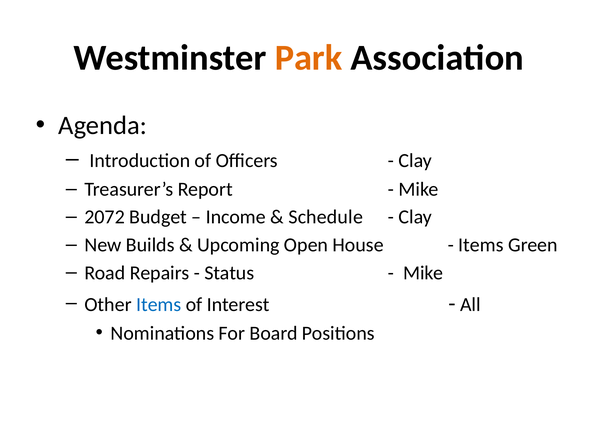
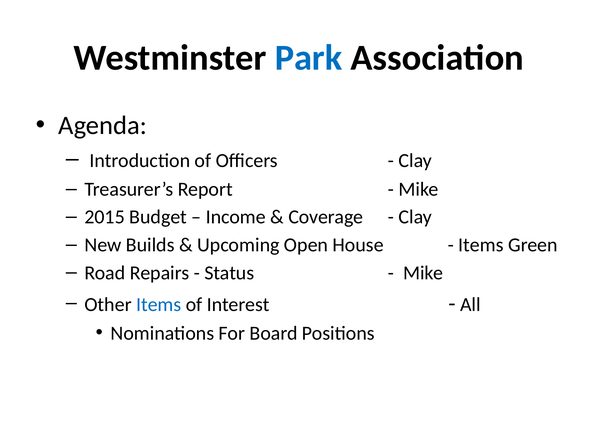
Park colour: orange -> blue
2072: 2072 -> 2015
Schedule: Schedule -> Coverage
